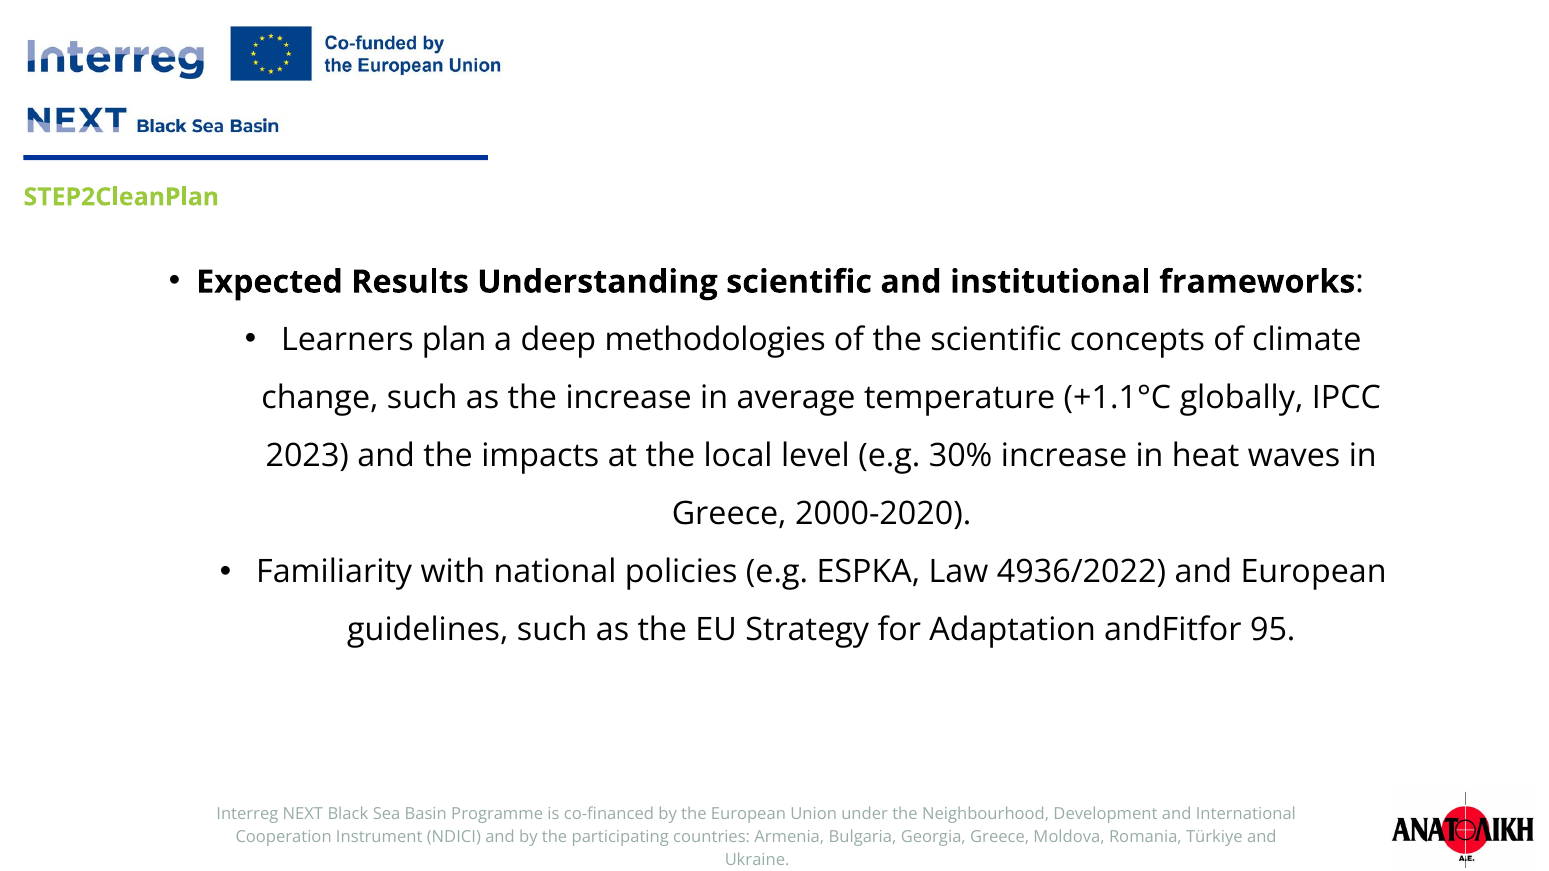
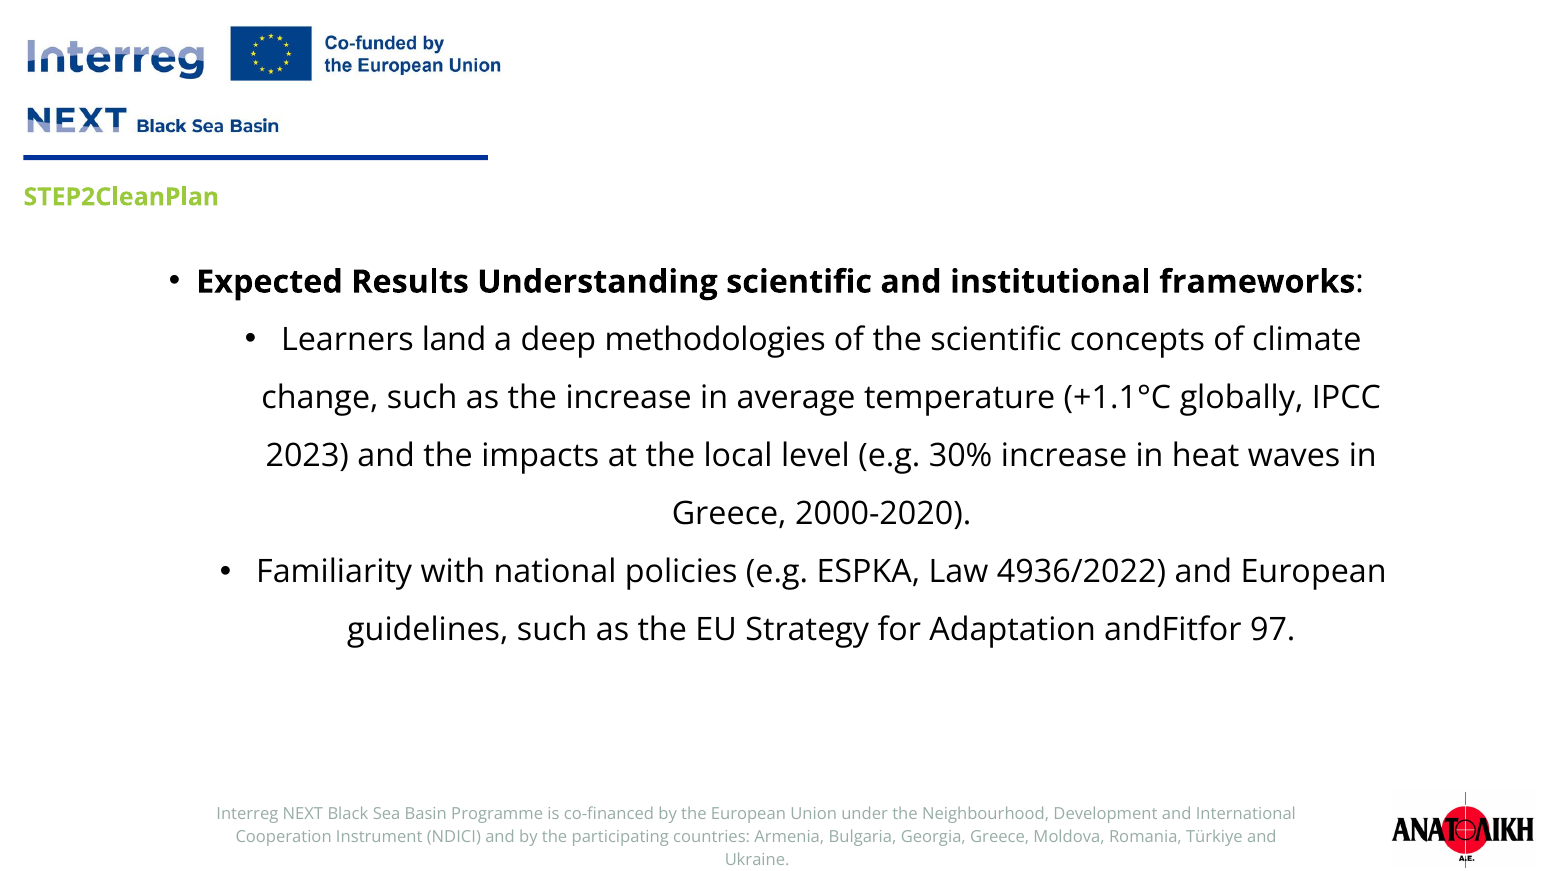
plan: plan -> land
95: 95 -> 97
